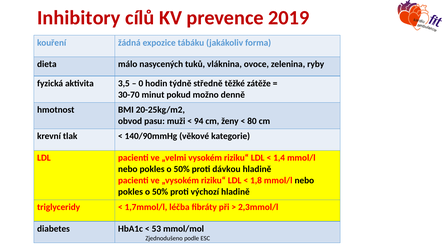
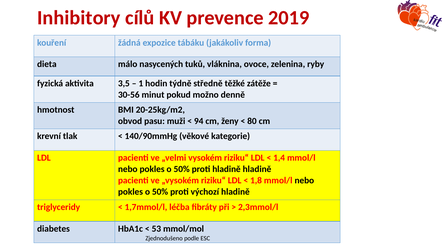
0: 0 -> 1
30-70: 30-70 -> 30-56
proti dávkou: dávkou -> hladině
